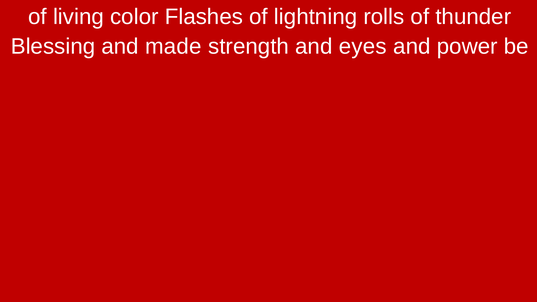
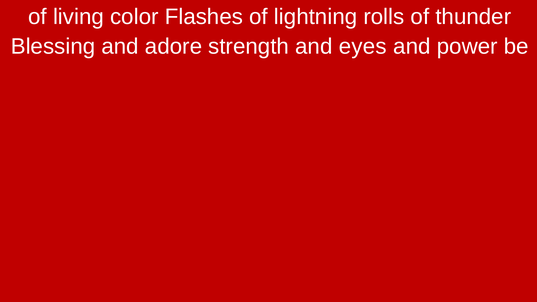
made: made -> adore
